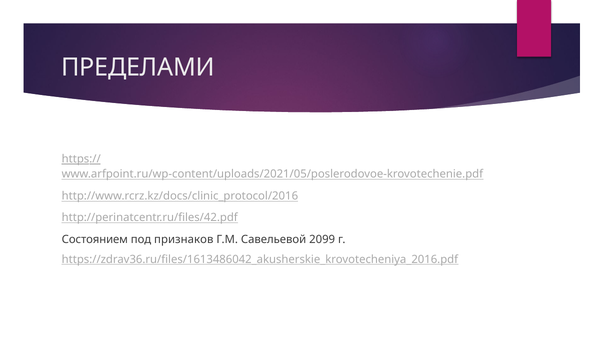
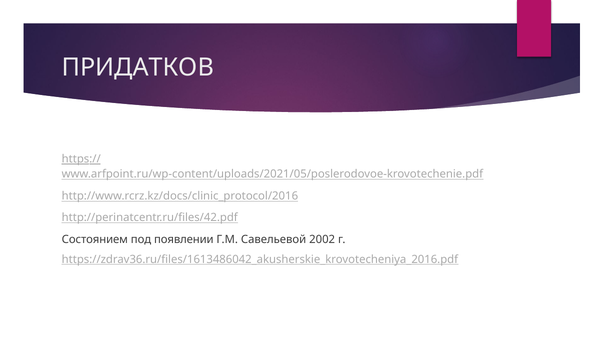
ПРЕДЕЛАМИ: ПРЕДЕЛАМИ -> ПРИДАТКОВ
признаков: признаков -> появлении
2099: 2099 -> 2002
